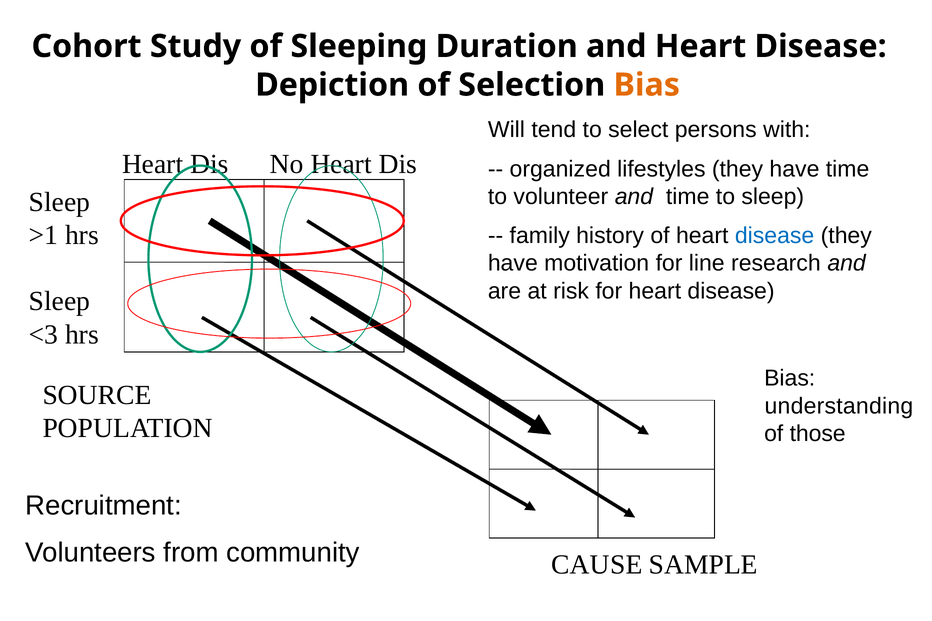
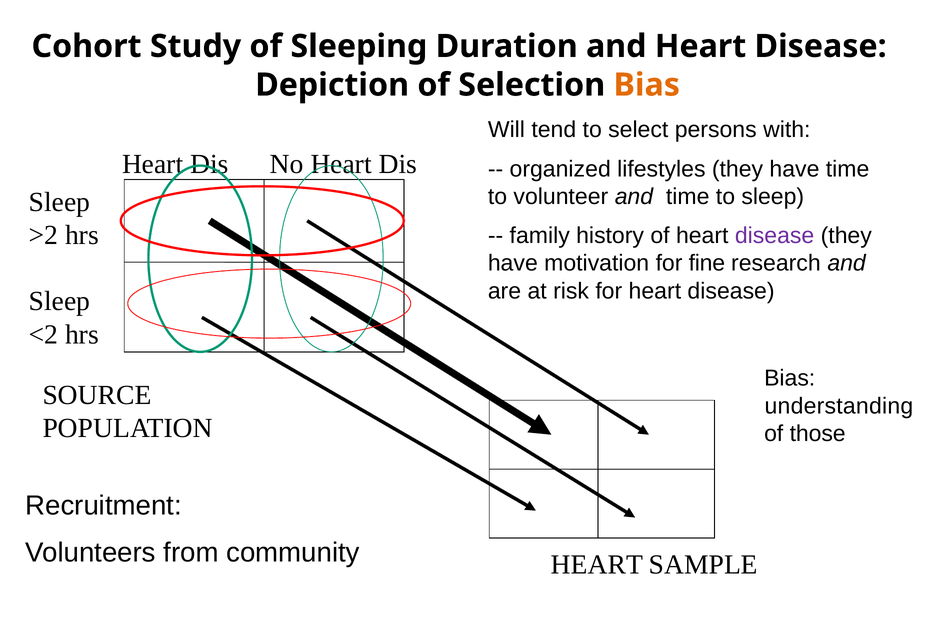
>1: >1 -> >2
disease at (775, 236) colour: blue -> purple
line: line -> fine
<3: <3 -> <2
CAUSE at (597, 565): CAUSE -> HEART
